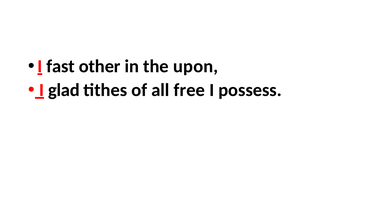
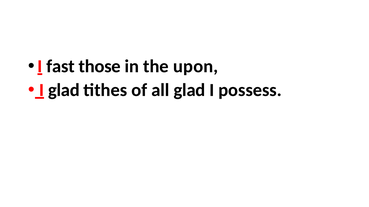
other: other -> those
all free: free -> glad
